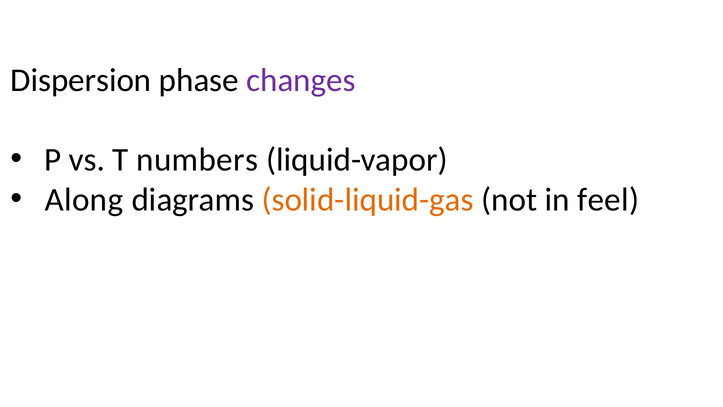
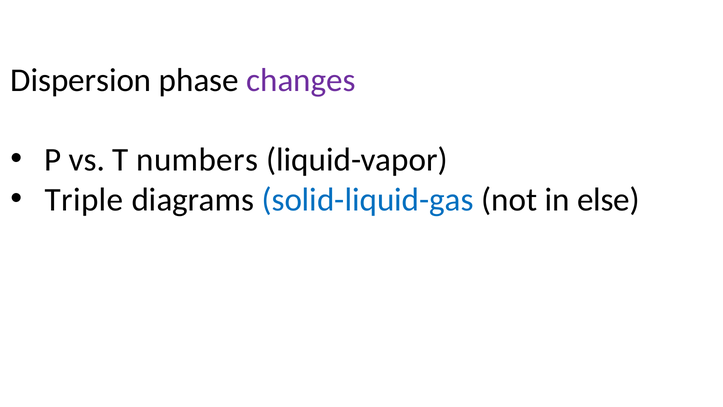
Along: Along -> Triple
solid-liquid-gas colour: orange -> blue
feel: feel -> else
